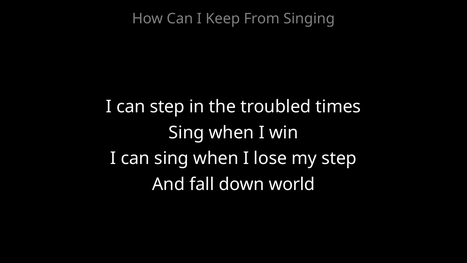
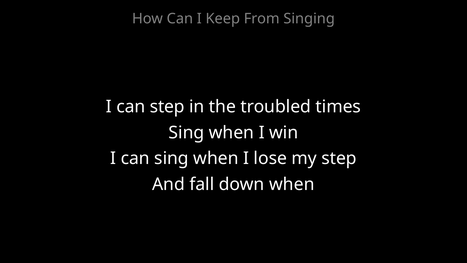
down world: world -> when
